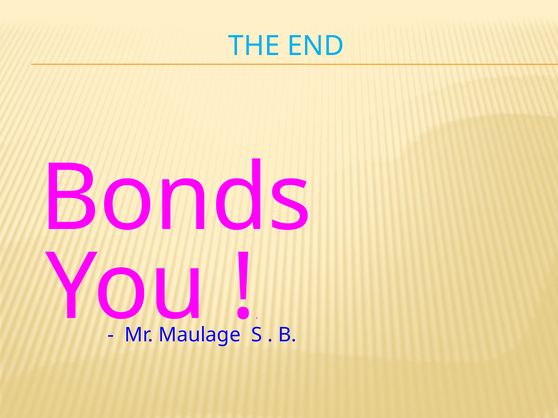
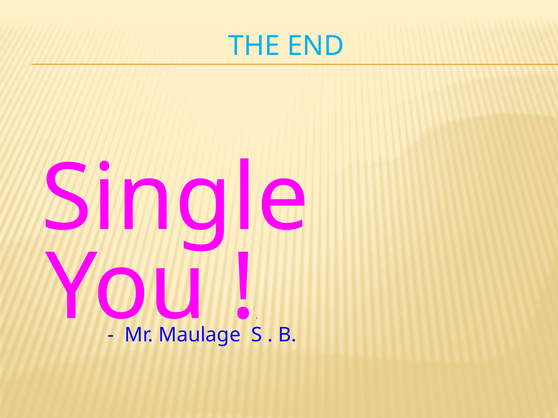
Bonds: Bonds -> Single
